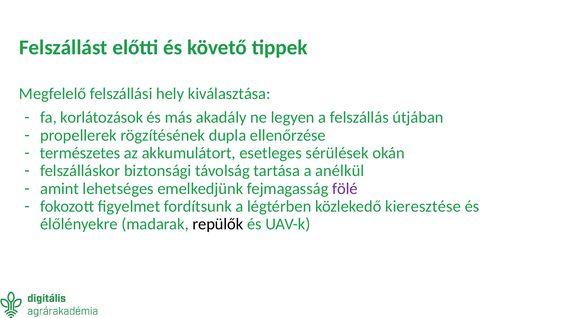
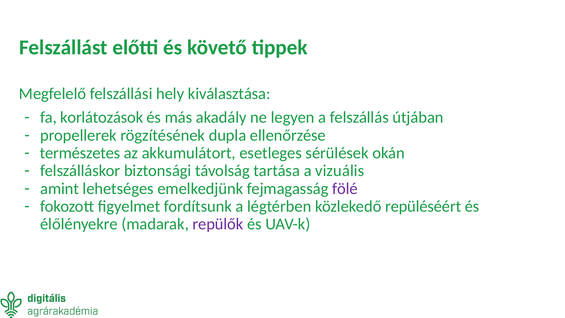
anélkül: anélkül -> vizuális
kieresztése: kieresztése -> repüléséért
repülők colour: black -> purple
